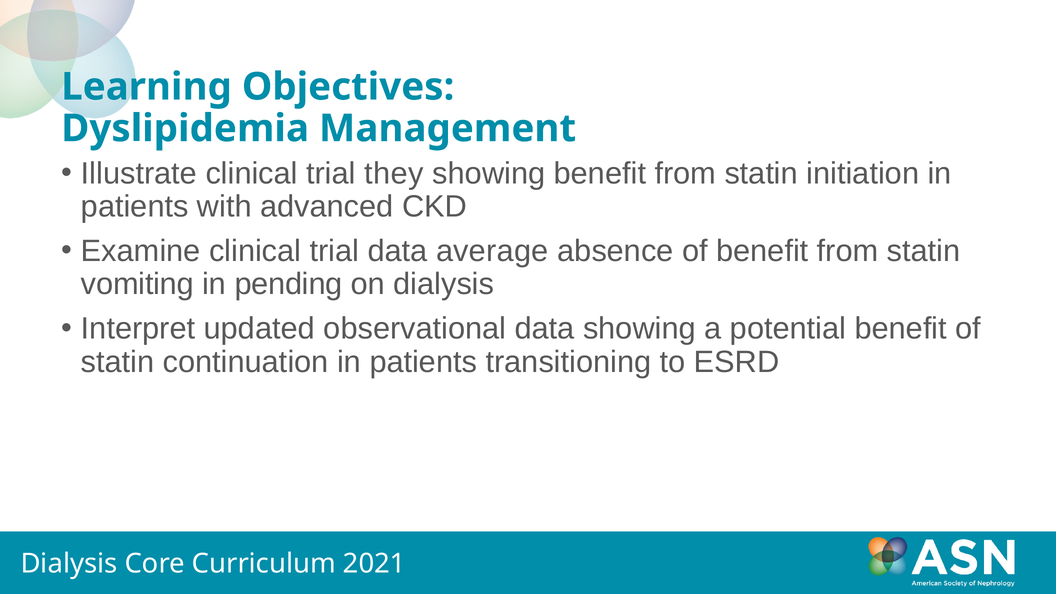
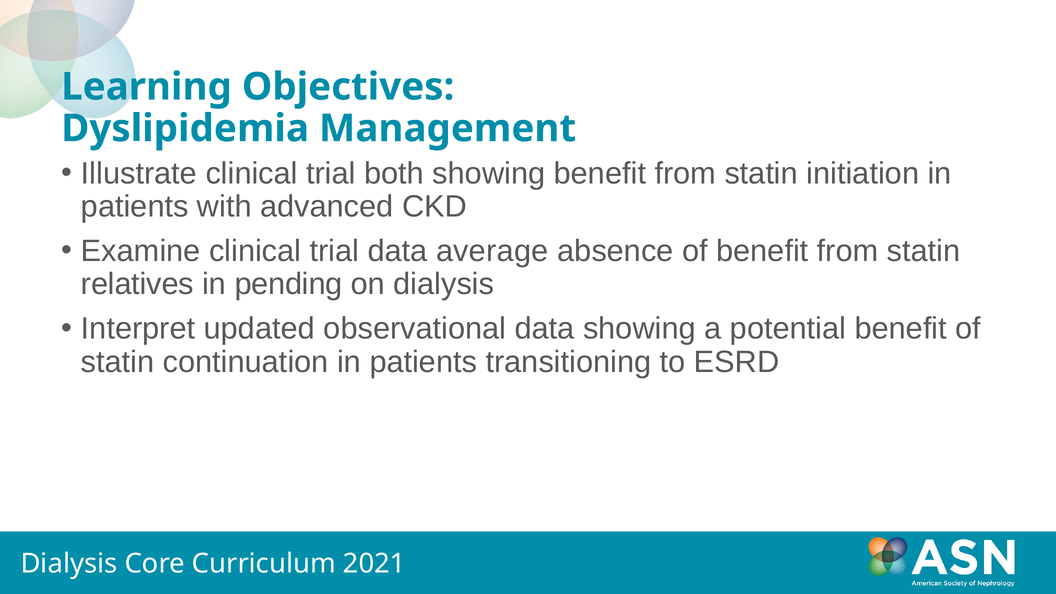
they: they -> both
vomiting: vomiting -> relatives
